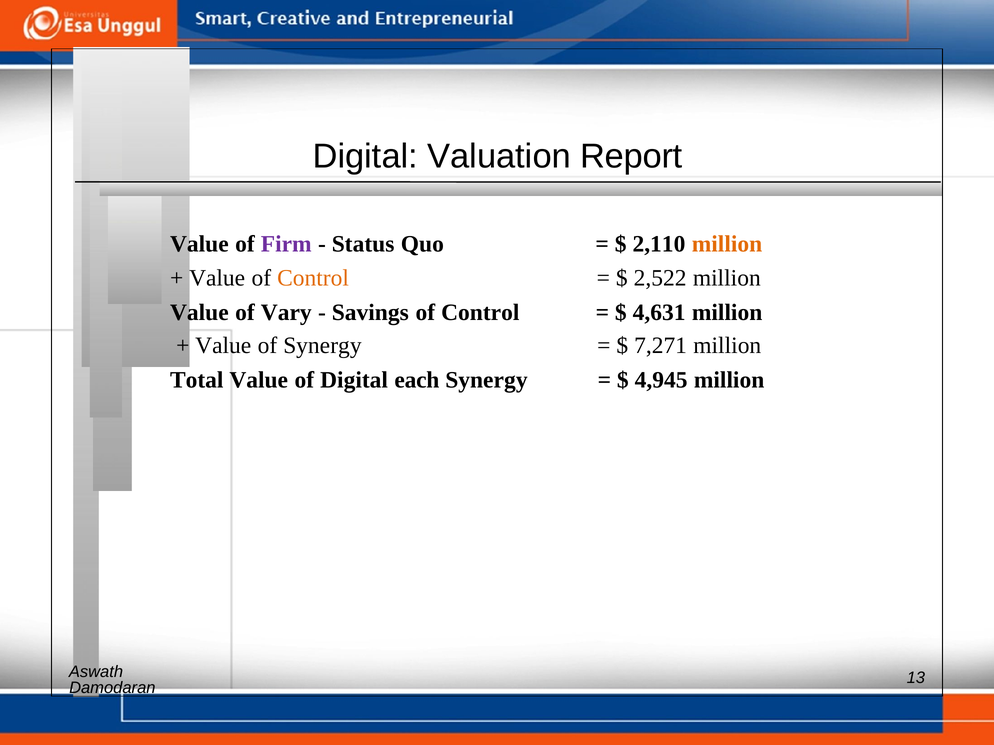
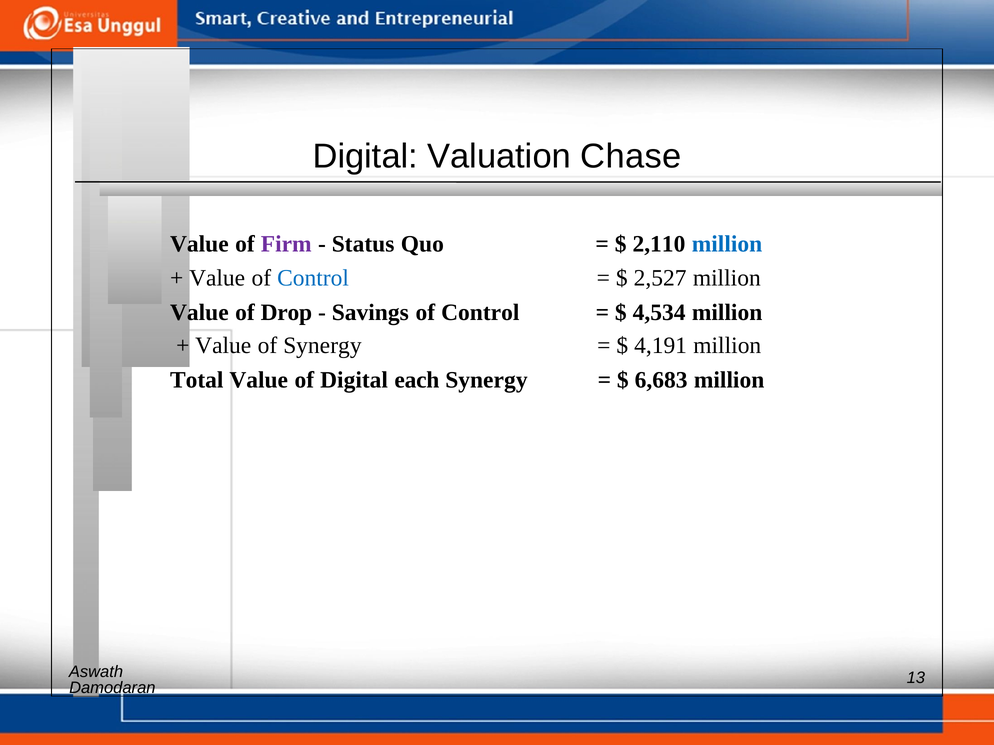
Report: Report -> Chase
million at (727, 244) colour: orange -> blue
Control at (313, 278) colour: orange -> blue
2,522: 2,522 -> 2,527
Vary: Vary -> Drop
4,631: 4,631 -> 4,534
7,271: 7,271 -> 4,191
4,945: 4,945 -> 6,683
